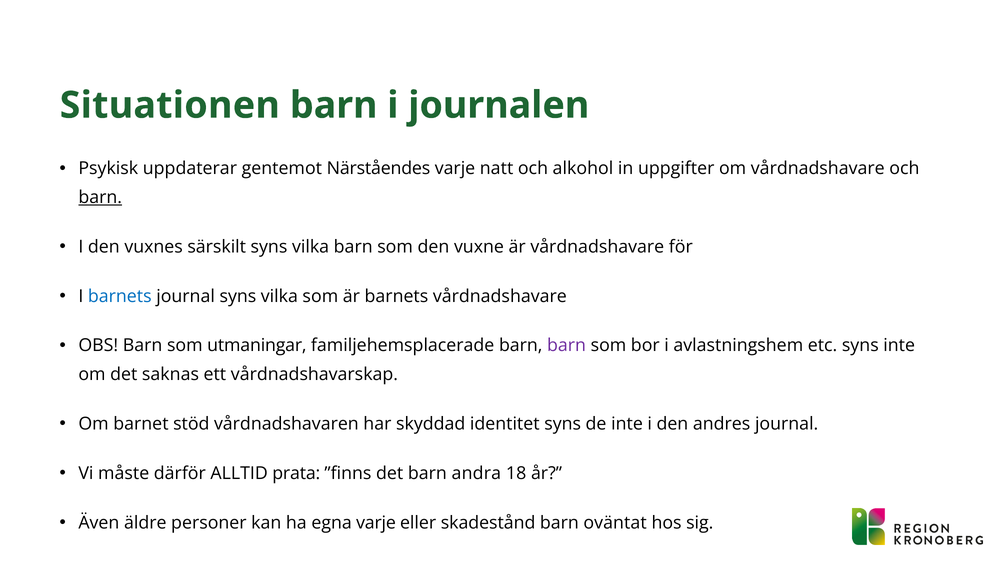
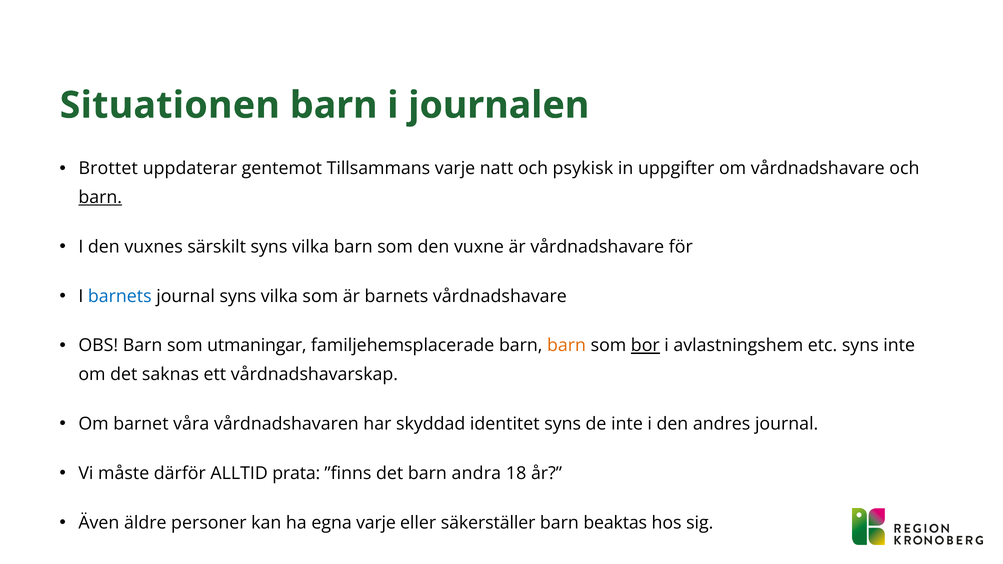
Psykisk: Psykisk -> Brottet
Närståendes: Närståendes -> Tillsammans
alkohol: alkohol -> psykisk
barn at (567, 346) colour: purple -> orange
bor underline: none -> present
stöd: stöd -> våra
skadestånd: skadestånd -> säkerställer
oväntat: oväntat -> beaktas
